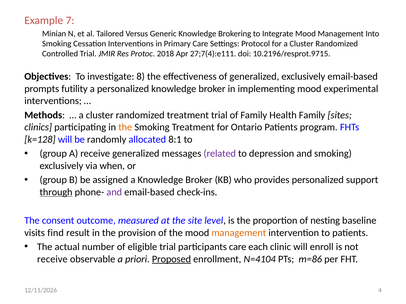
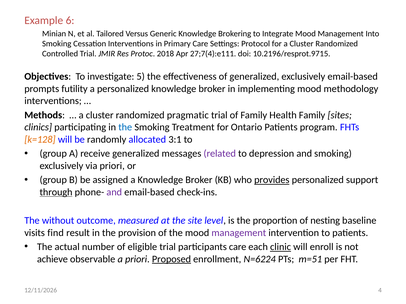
7: 7 -> 6
8: 8 -> 5
experimental: experimental -> methodology
randomized treatment: treatment -> pragmatic
the at (125, 127) colour: orange -> blue
k=128 colour: black -> orange
8:1: 8:1 -> 3:1
via when: when -> priori
provides underline: none -> present
consent: consent -> without
management at (239, 233) colour: orange -> purple
clinic underline: none -> present
receive at (52, 259): receive -> achieve
N=4104: N=4104 -> N=6224
m=86: m=86 -> m=51
